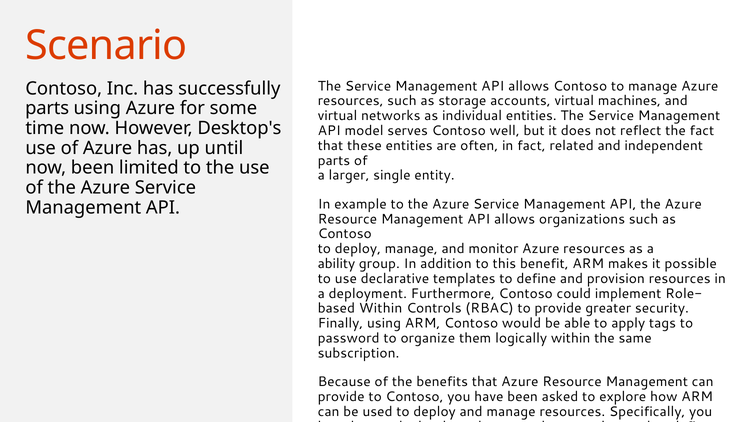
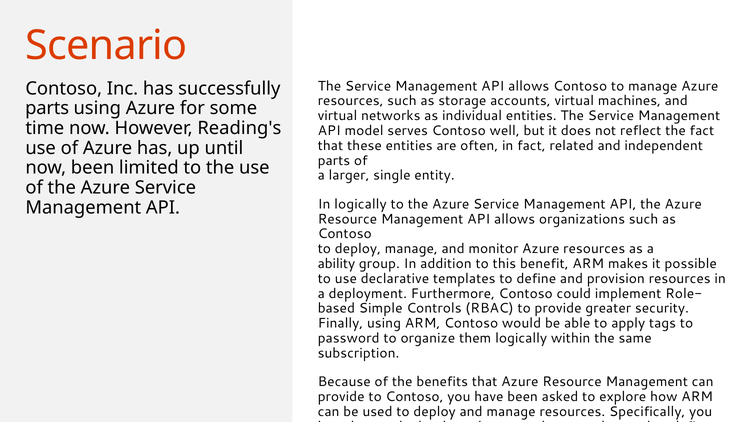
Desktop's: Desktop's -> Reading's
In example: example -> logically
Within at (381, 308): Within -> Simple
